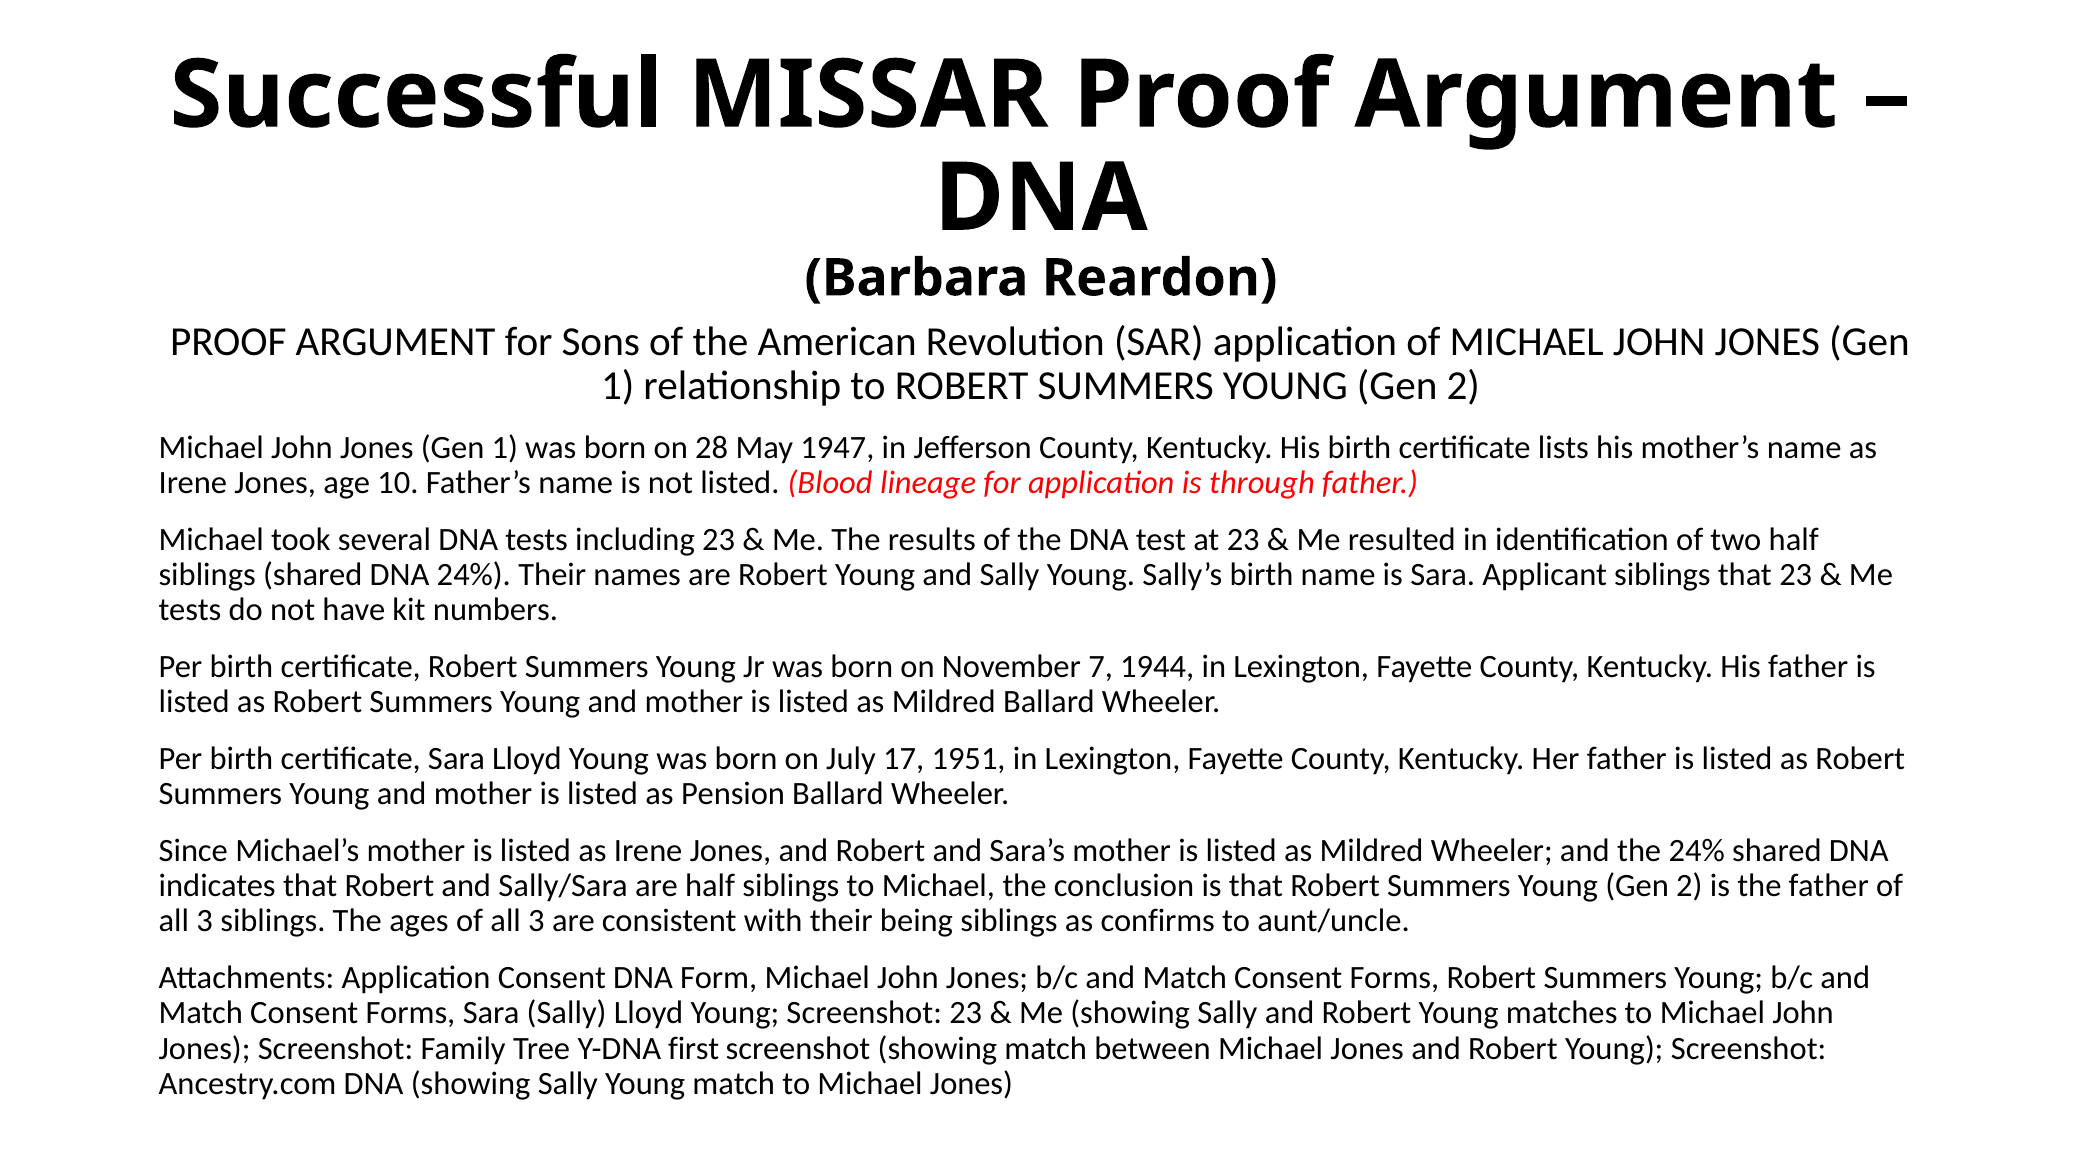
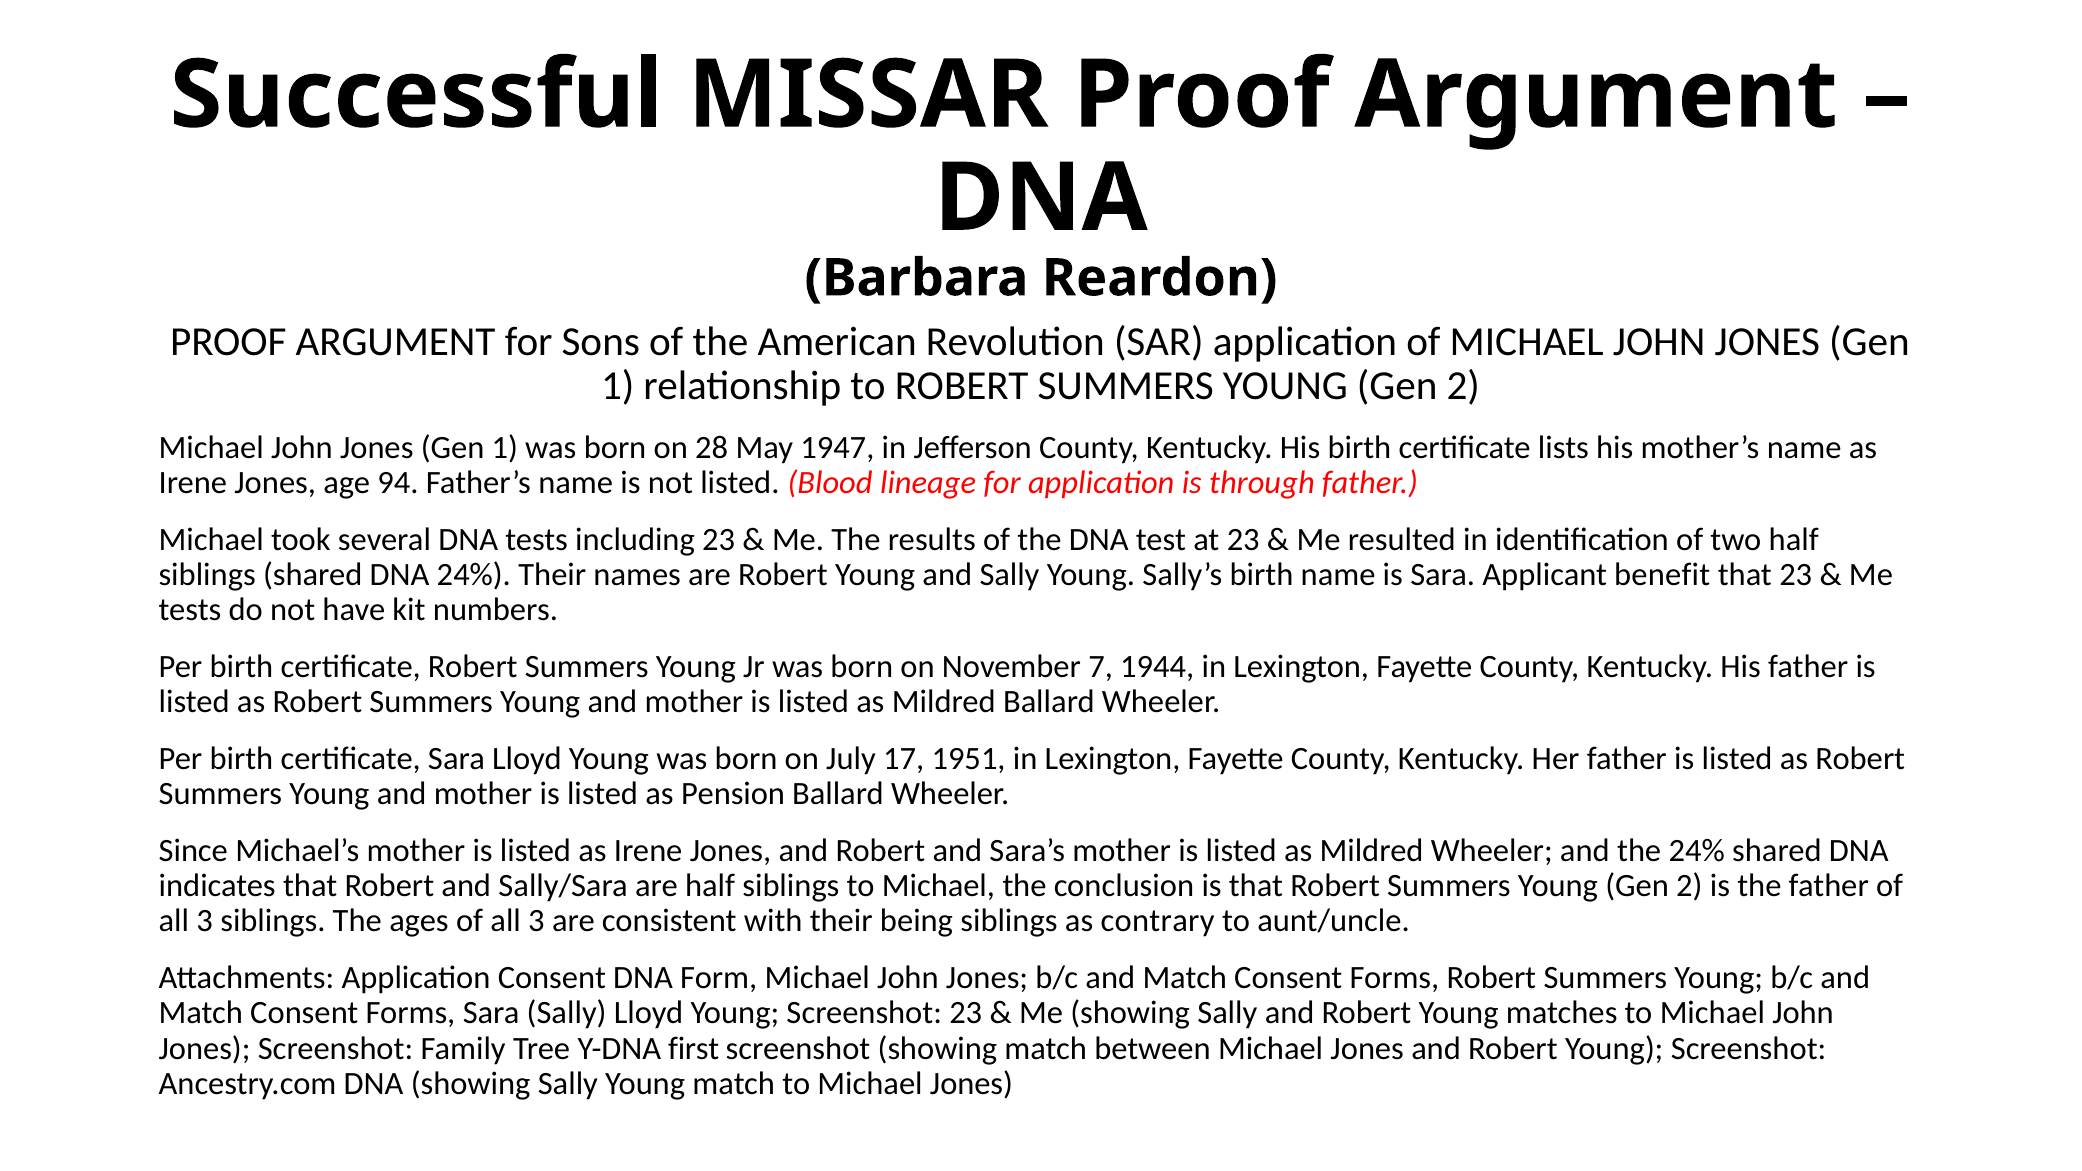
10: 10 -> 94
Applicant siblings: siblings -> benefit
confirms: confirms -> contrary
